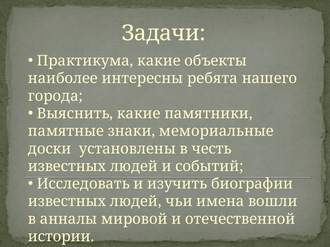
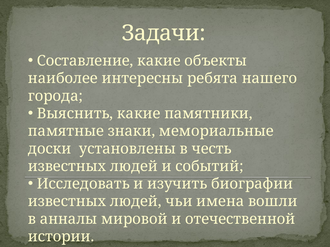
Практикума: Практикума -> Составление
